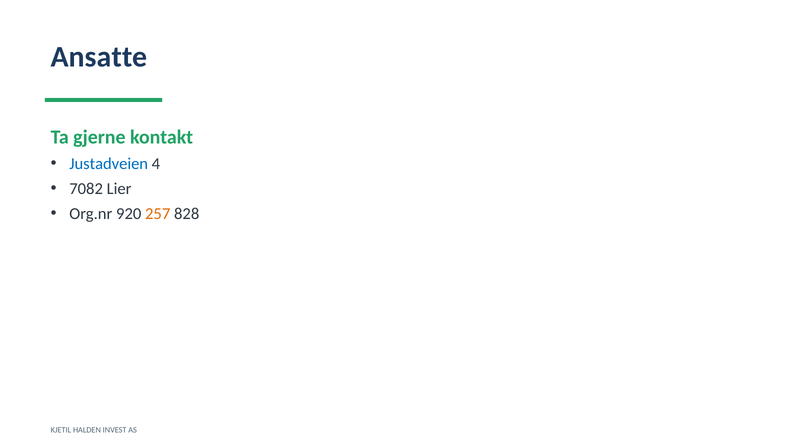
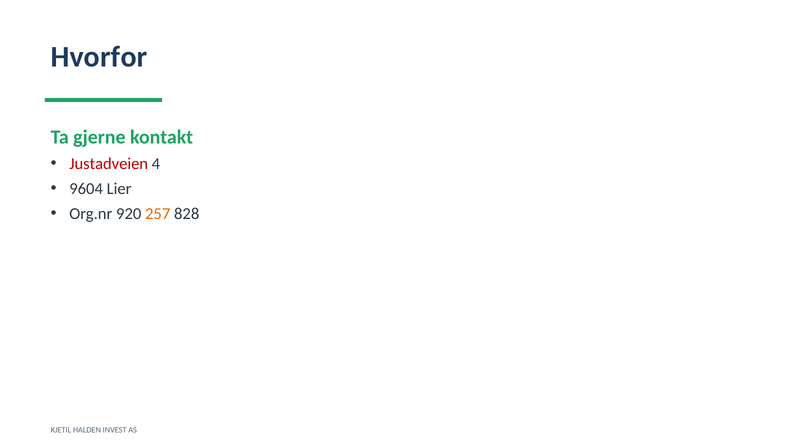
Ansatte: Ansatte -> Hvorfor
Justadveien colour: blue -> red
7082: 7082 -> 9604
